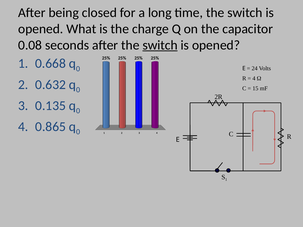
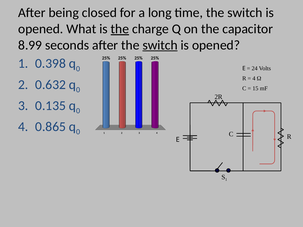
the at (120, 29) underline: none -> present
0.08: 0.08 -> 8.99
0.668: 0.668 -> 0.398
